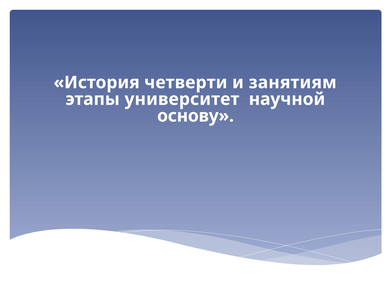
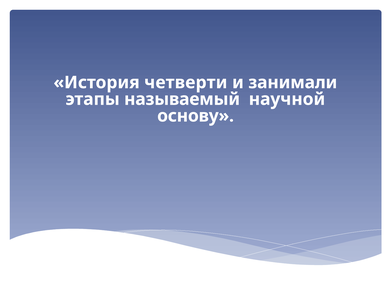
занятиям: занятиям -> занимали
университет: университет -> называемый
